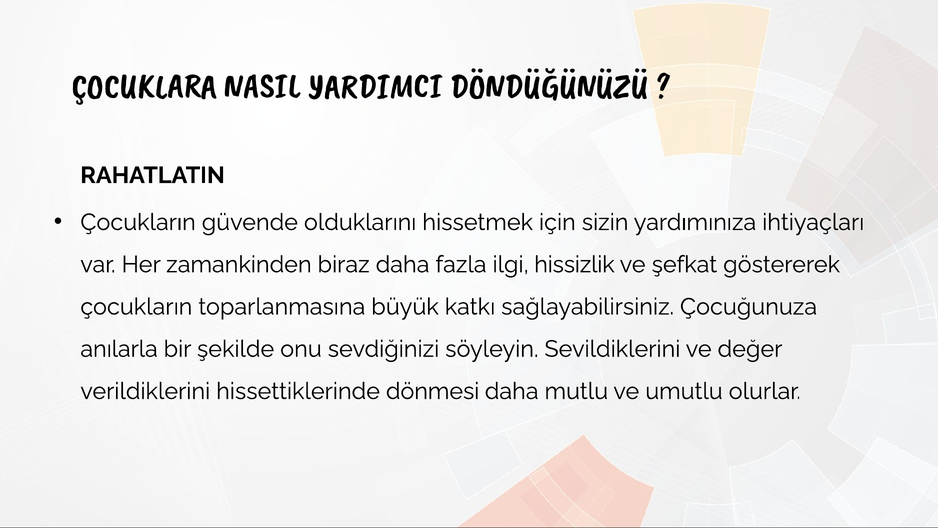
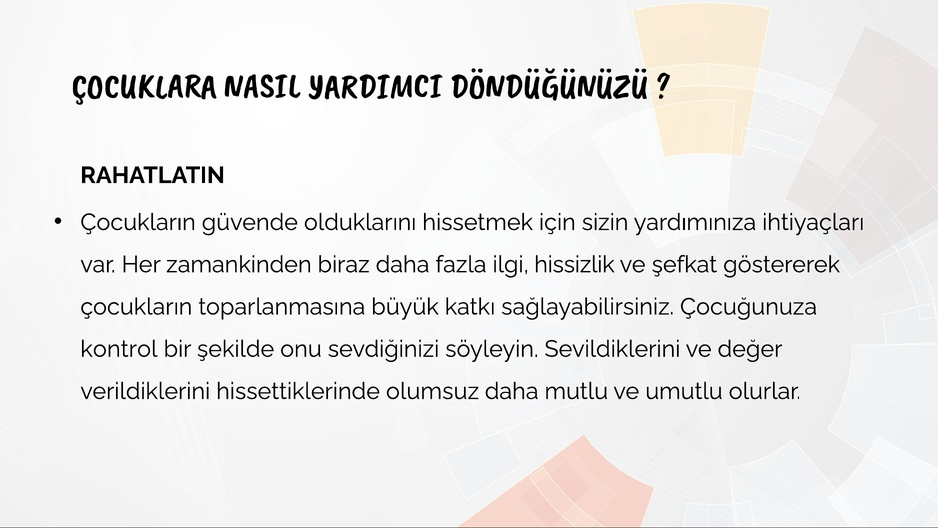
anılarla: anılarla -> kontrol
dönmesi: dönmesi -> olumsuz
